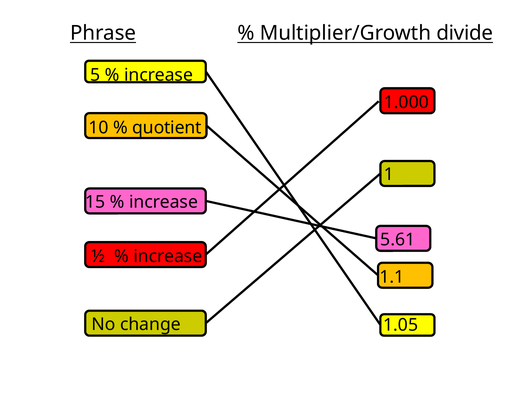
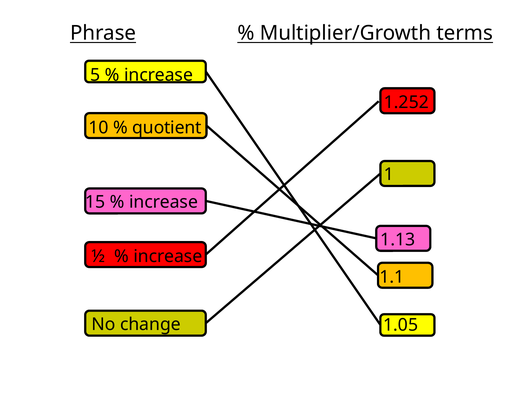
divide: divide -> terms
1.000: 1.000 -> 1.252
5.61: 5.61 -> 1.13
